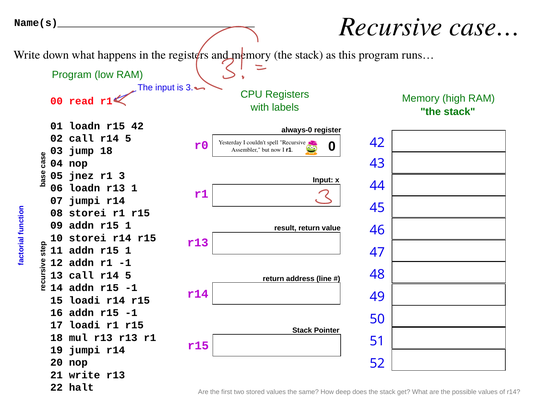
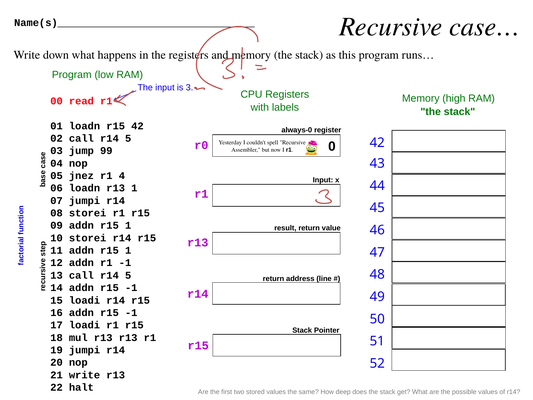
jump 18: 18 -> 99
r1 3: 3 -> 4
